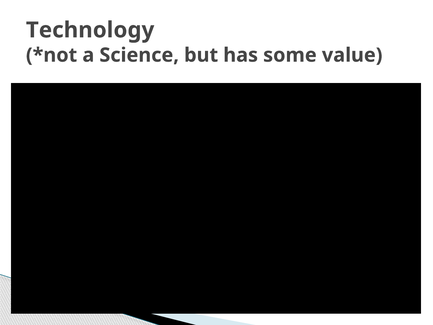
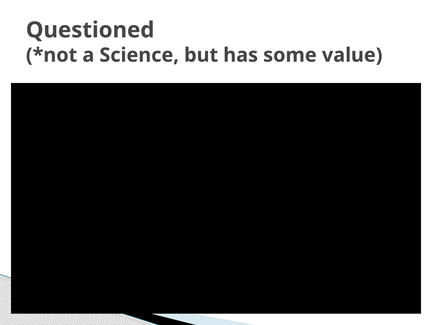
Technology: Technology -> Questioned
